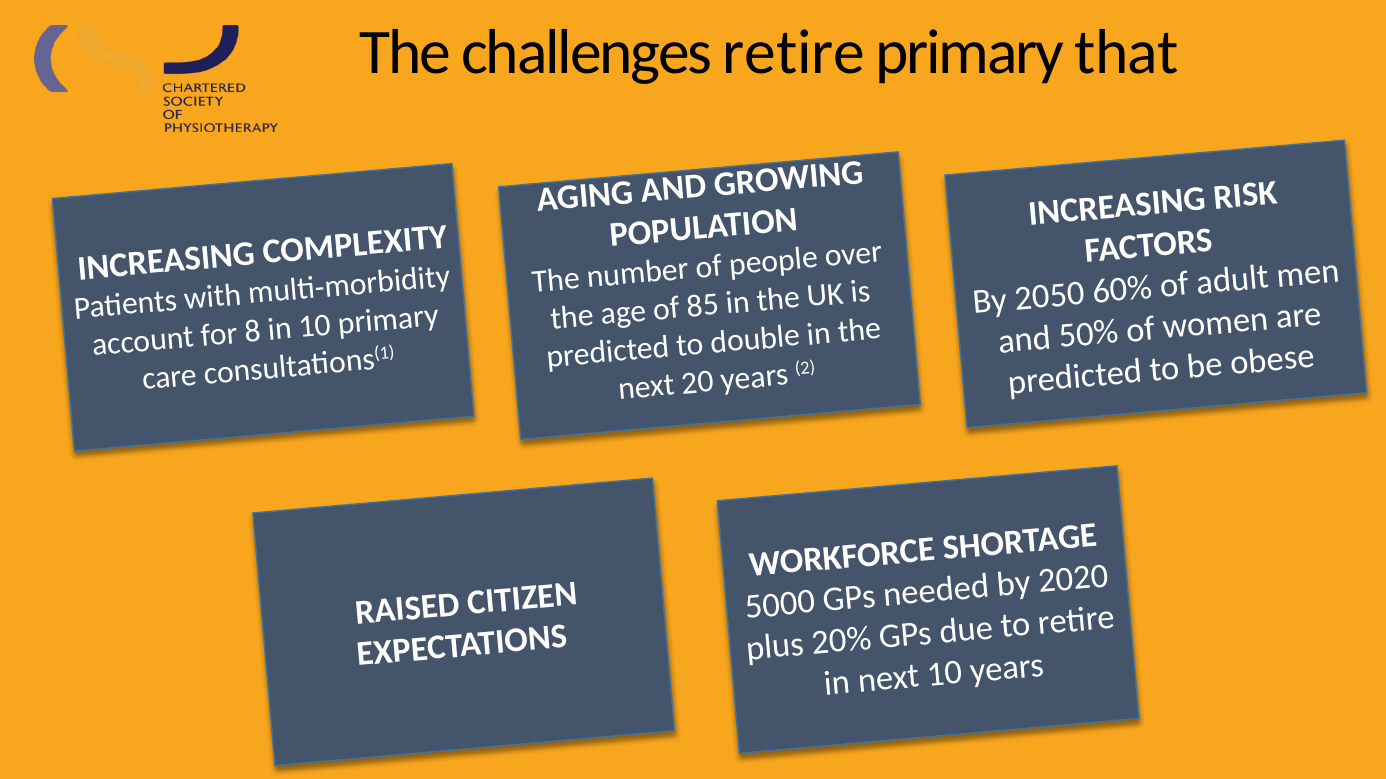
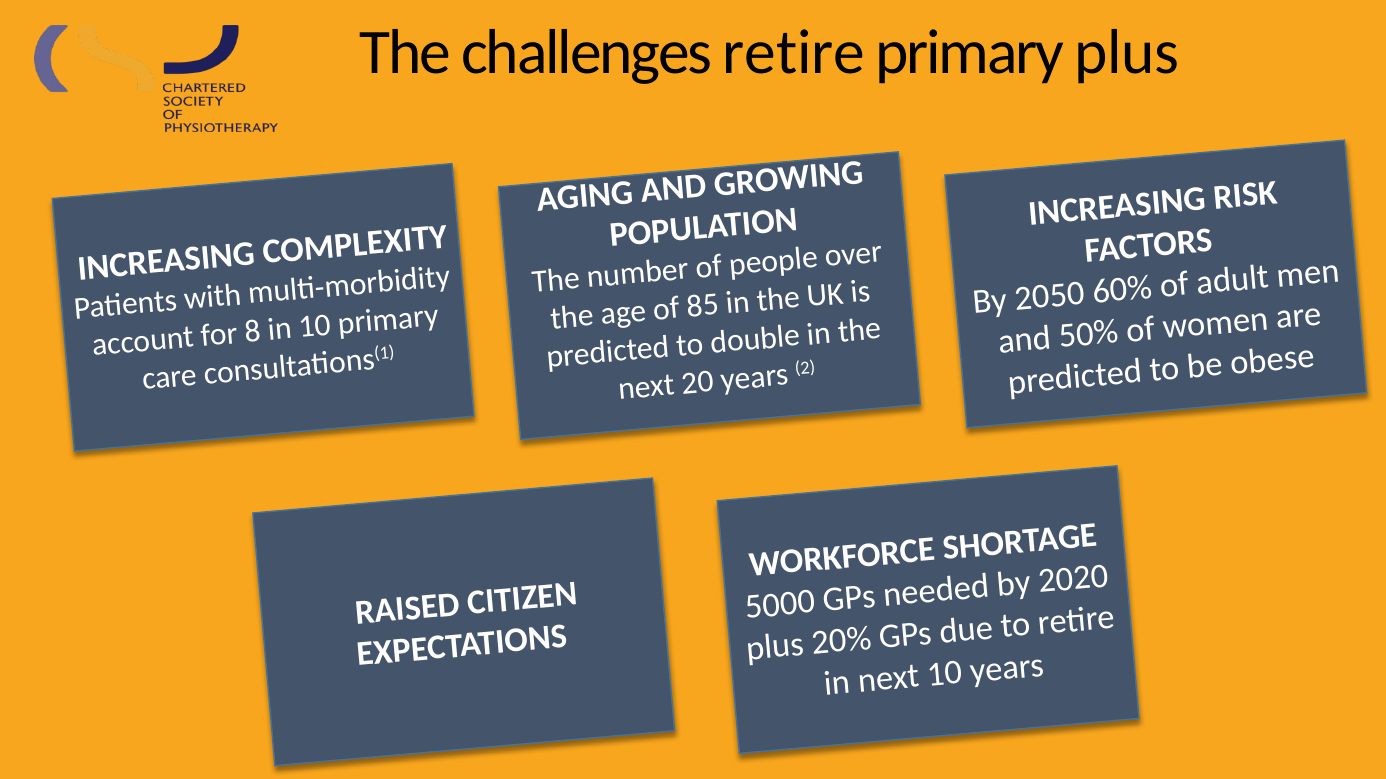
primary that: that -> plus
